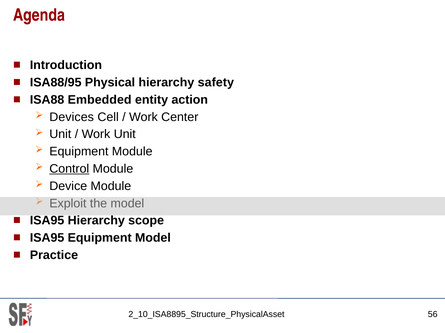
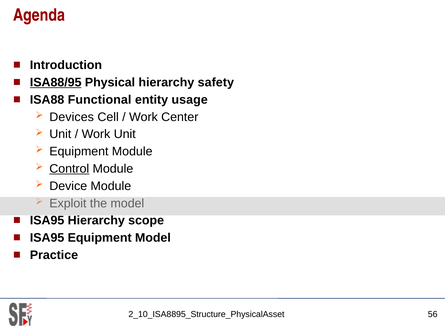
ISA88/95 underline: none -> present
Embedded: Embedded -> Functional
action: action -> usage
